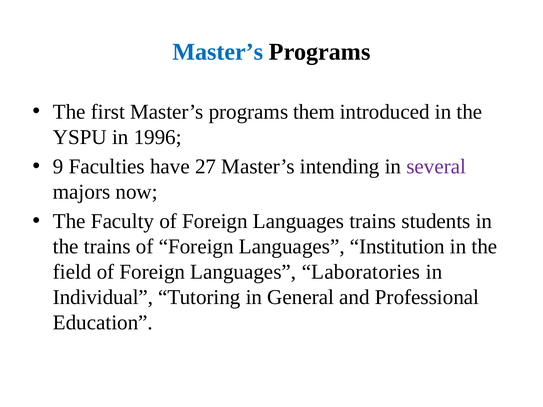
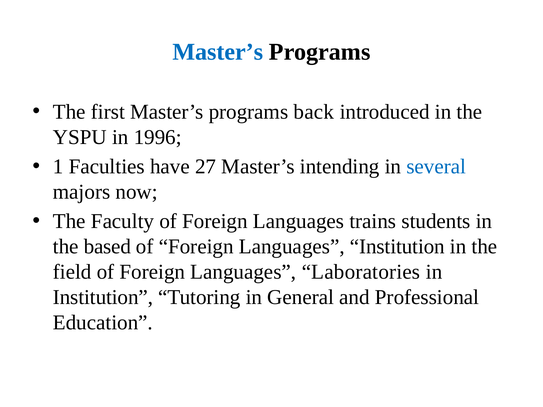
them: them -> back
9: 9 -> 1
several colour: purple -> blue
the trains: trains -> based
Individual at (103, 297): Individual -> Institution
